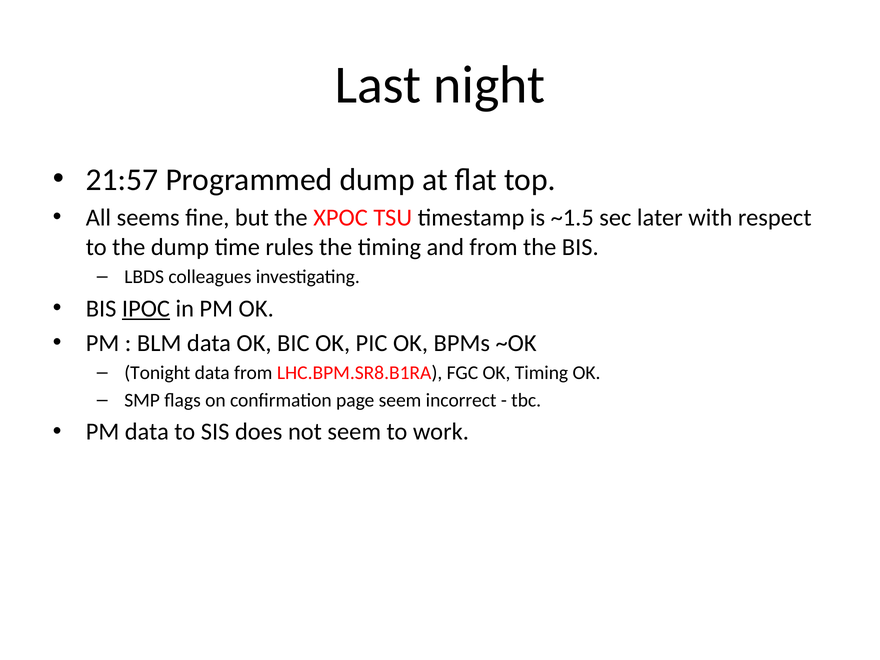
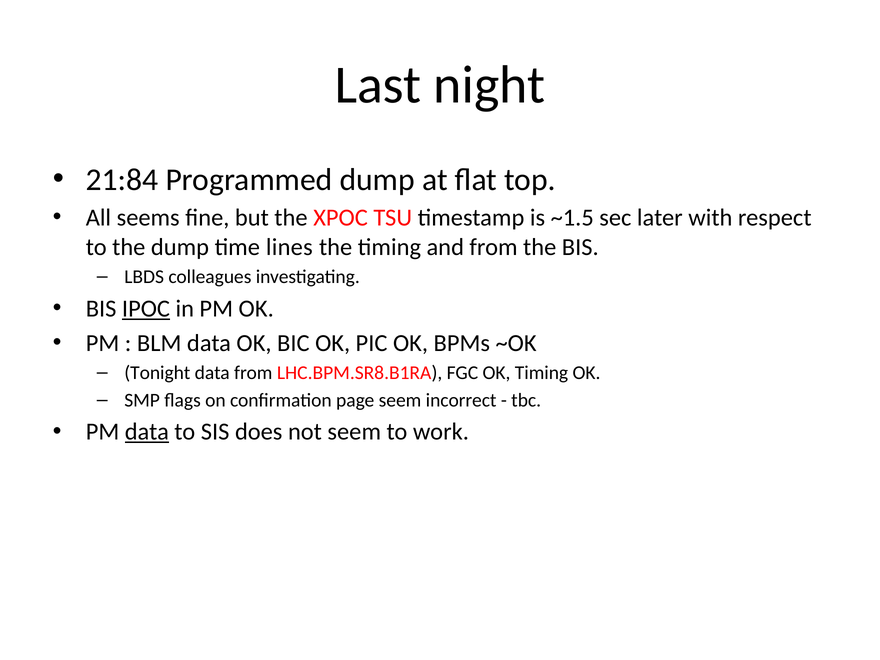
21:57: 21:57 -> 21:84
rules: rules -> lines
data at (147, 432) underline: none -> present
